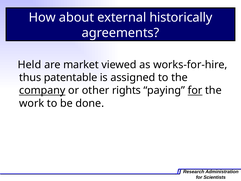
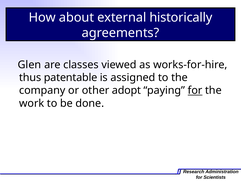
Held: Held -> Glen
market: market -> classes
company underline: present -> none
rights: rights -> adopt
